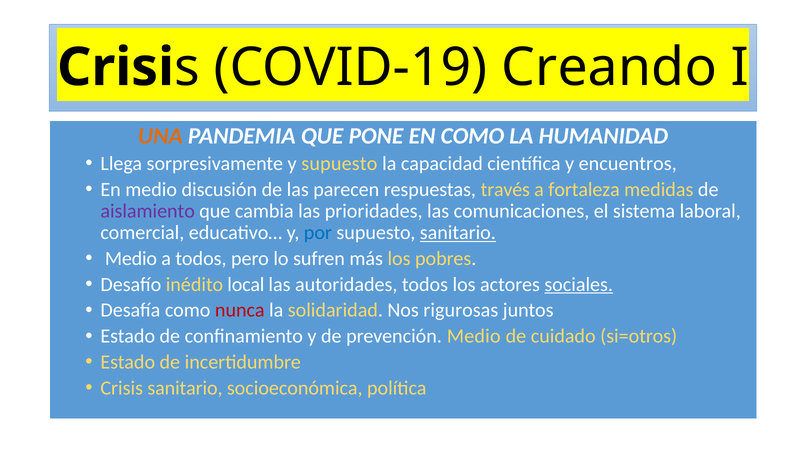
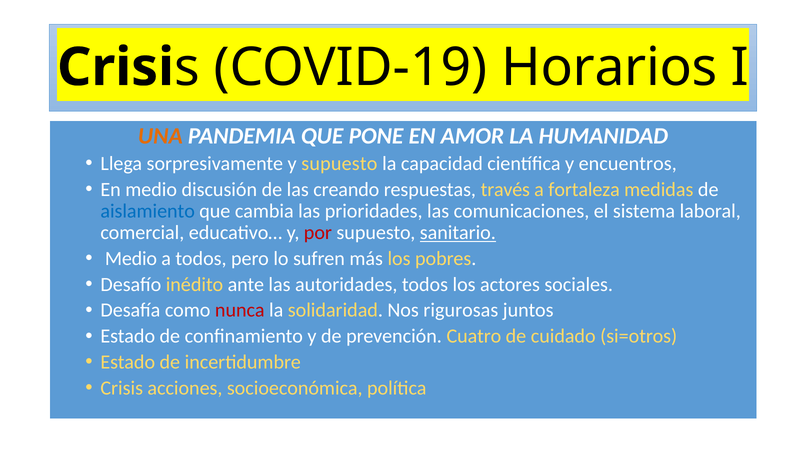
Creando: Creando -> Horarios
EN COMO: COMO -> AMOR
parecen: parecen -> creando
aislamiento colour: purple -> blue
por colour: blue -> red
local: local -> ante
sociales underline: present -> none
prevención Medio: Medio -> Cuatro
Crisis sanitario: sanitario -> acciones
